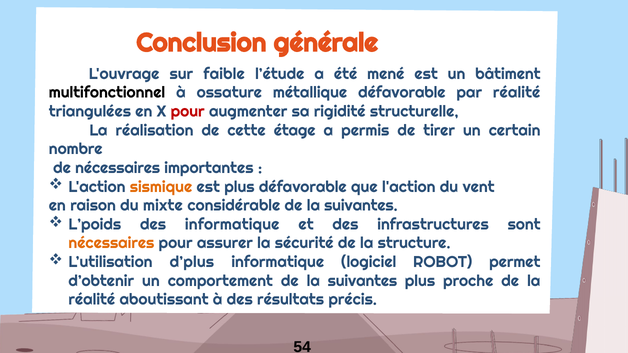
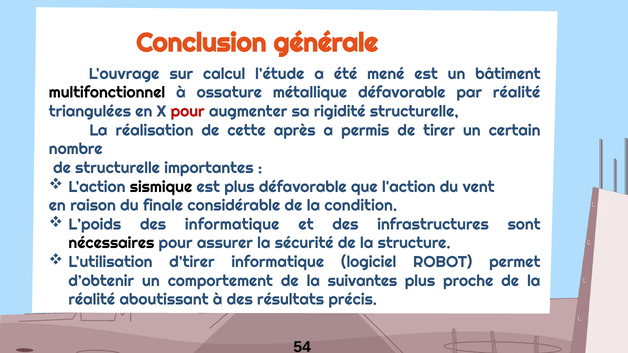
faible: faible -> calcul
étage: étage -> après
de nécessaires: nécessaires -> structurelle
sismique colour: orange -> black
mixte: mixte -> finale
considérable de la suivantes: suivantes -> condition
nécessaires at (111, 243) colour: orange -> black
d’plus: d’plus -> d’tirer
